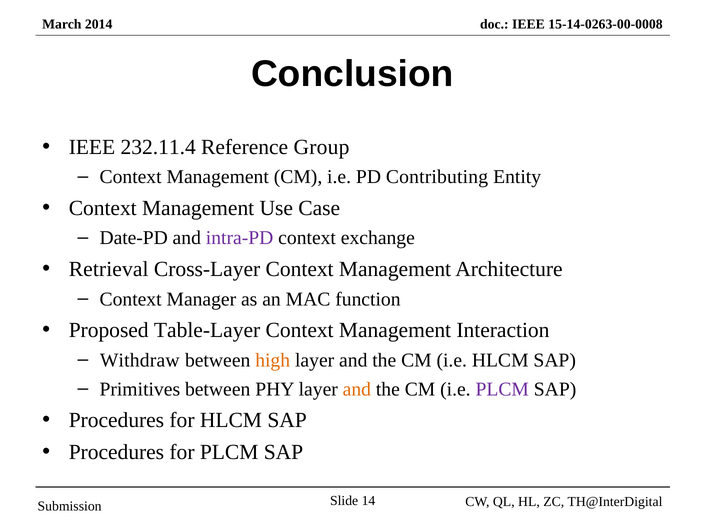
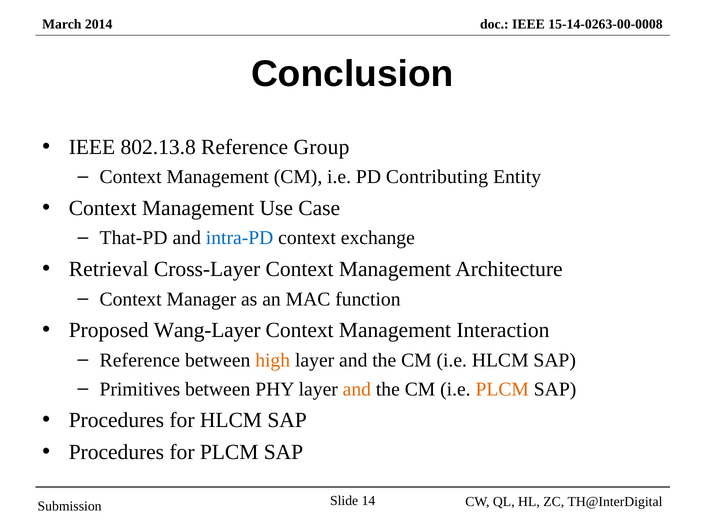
232.11.4: 232.11.4 -> 802.13.8
Date-PD: Date-PD -> That-PD
intra-PD colour: purple -> blue
Table-Layer: Table-Layer -> Wang-Layer
Withdraw at (140, 361): Withdraw -> Reference
PLCM at (502, 390) colour: purple -> orange
